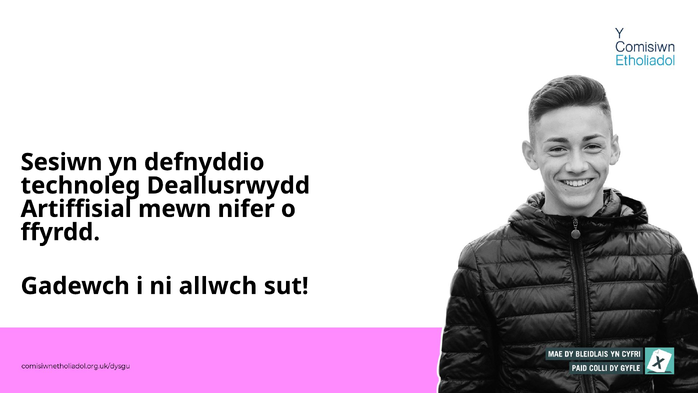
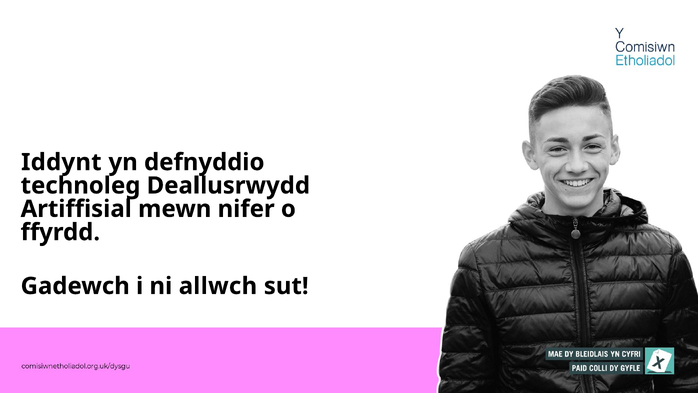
Sesiwn: Sesiwn -> Iddynt
